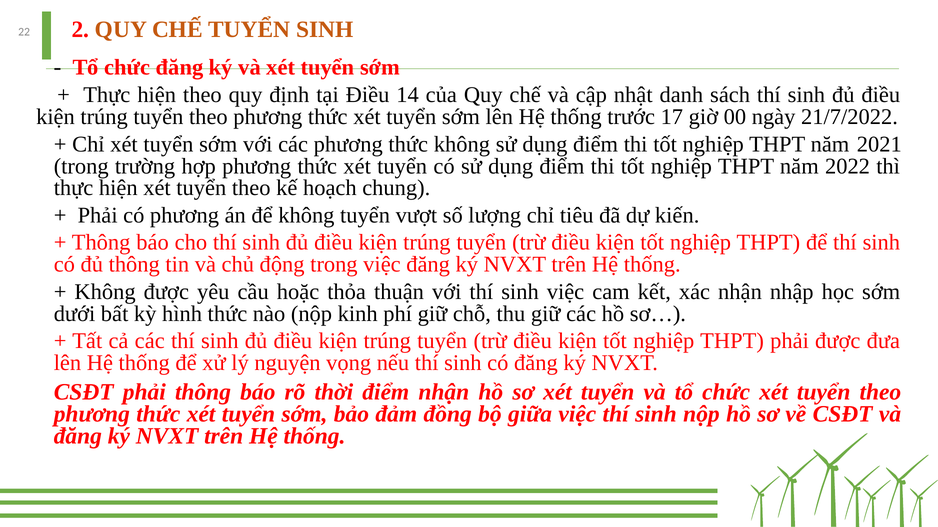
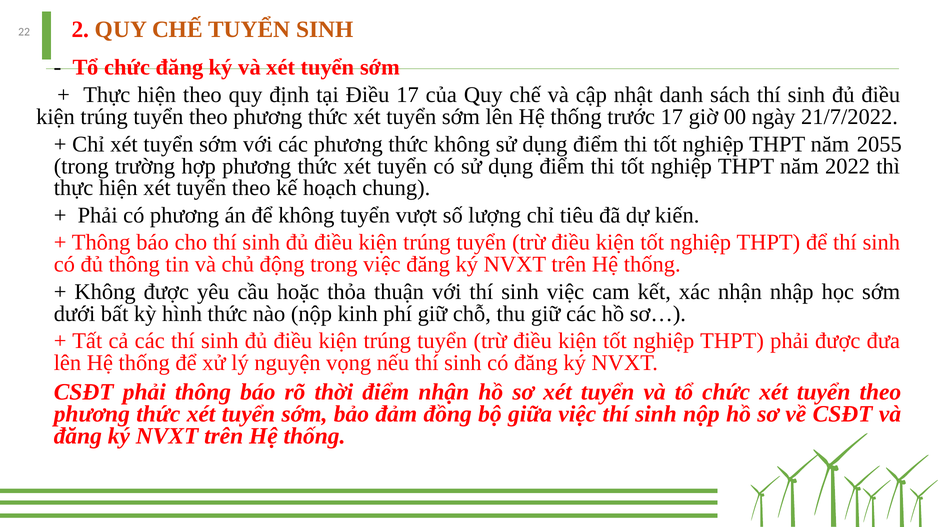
Điều 14: 14 -> 17
2021: 2021 -> 2055
